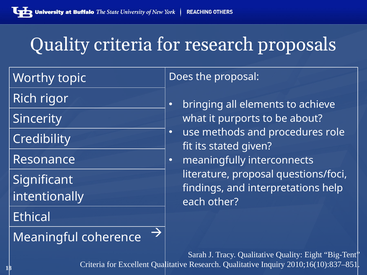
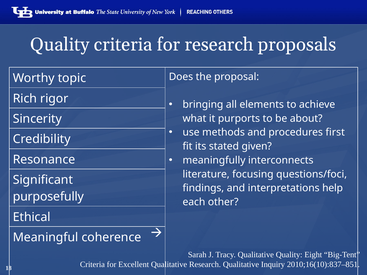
role: role -> first
literature proposal: proposal -> focusing
intentionally: intentionally -> purposefully
